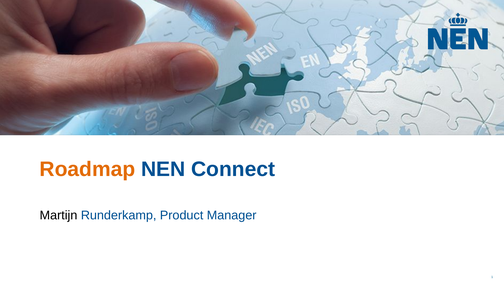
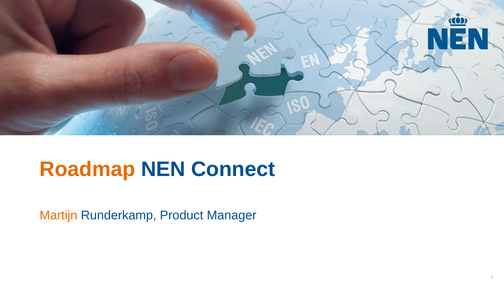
Martijn colour: black -> orange
